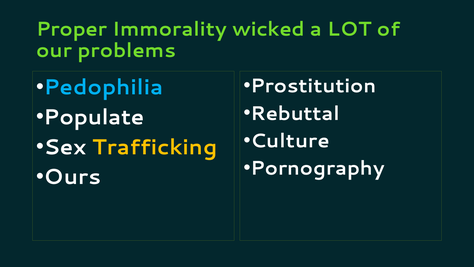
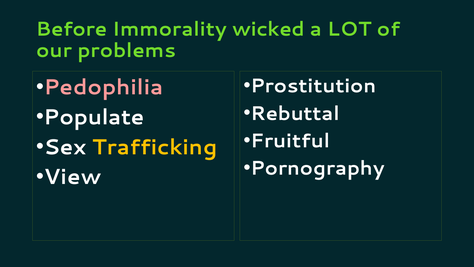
Proper: Proper -> Before
Pedophilia colour: light blue -> pink
Culture: Culture -> Fruitful
Ours: Ours -> View
